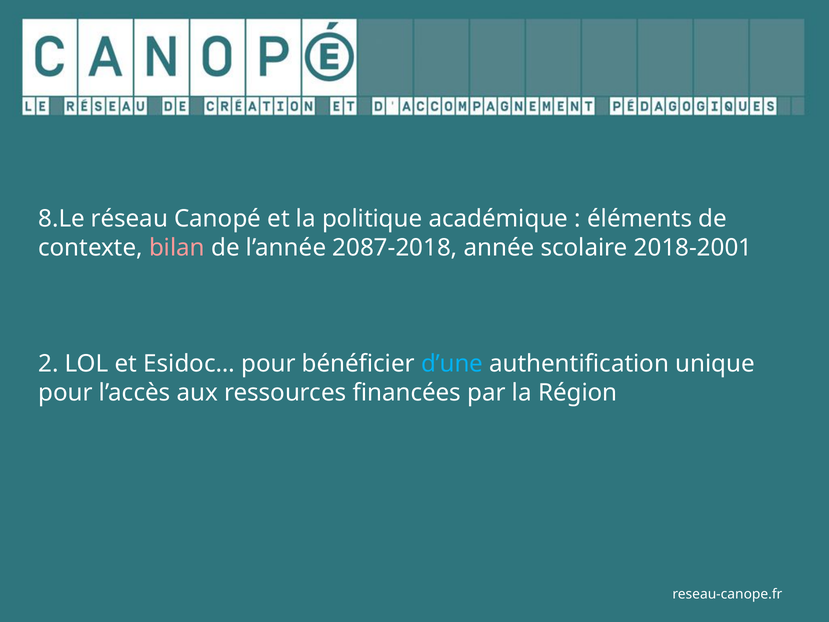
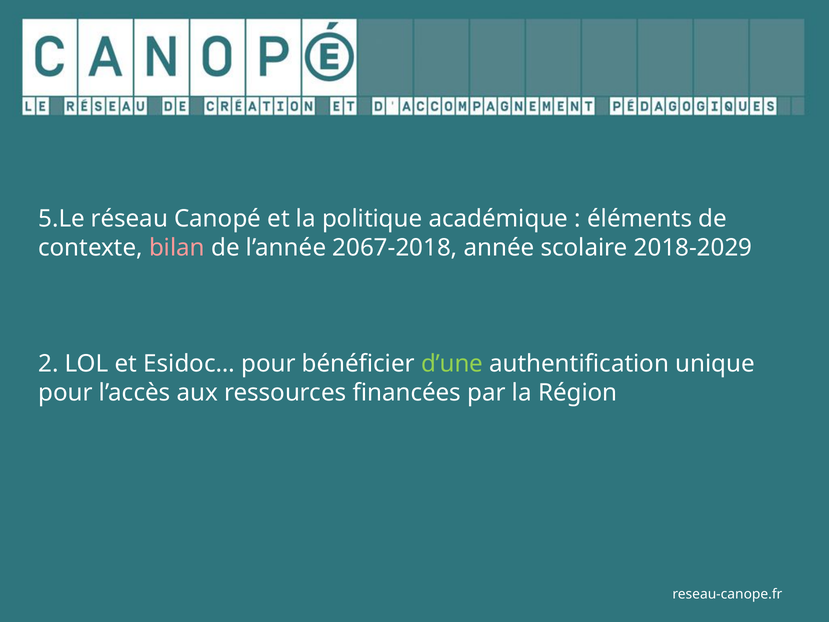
8.Le: 8.Le -> 5.Le
2087-2018: 2087-2018 -> 2067-2018
2018-2001: 2018-2001 -> 2018-2029
d’une colour: light blue -> light green
